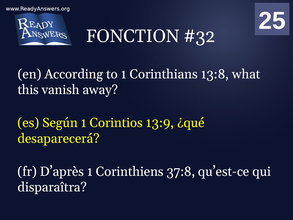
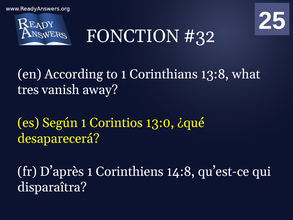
this: this -> tres
13:9: 13:9 -> 13:0
37:8: 37:8 -> 14:8
